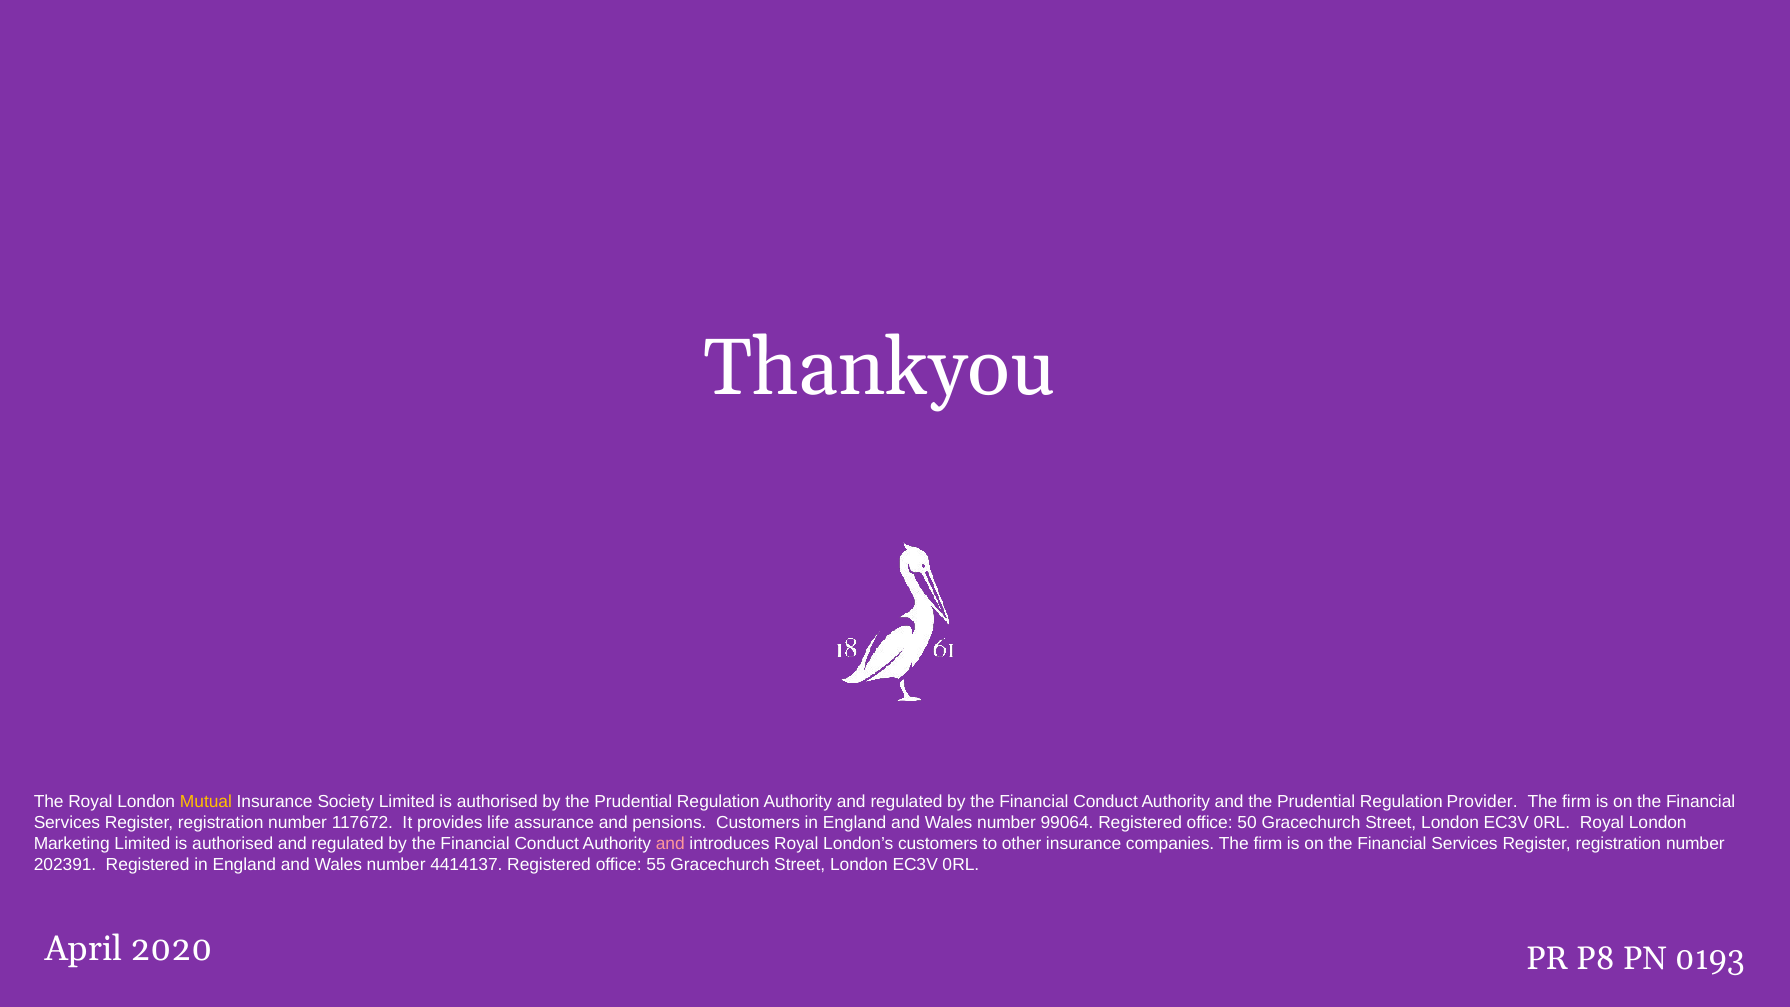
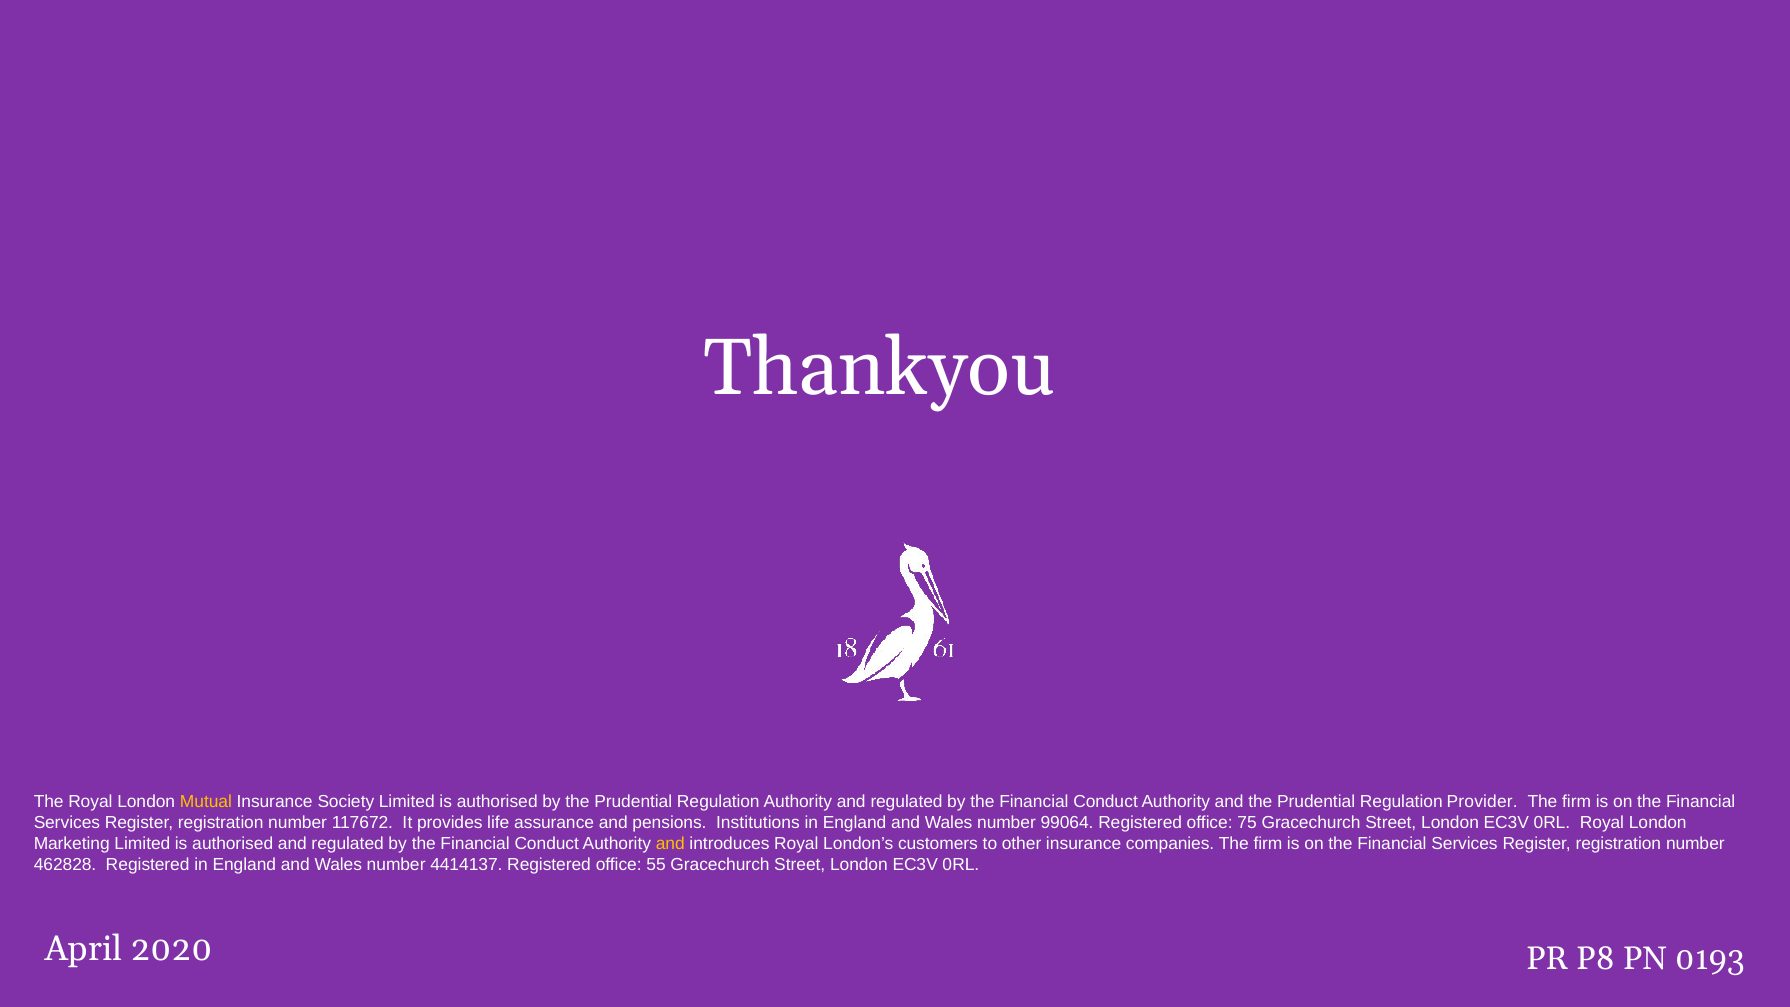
pensions Customers: Customers -> Institutions
50: 50 -> 75
and at (670, 843) colour: pink -> yellow
202391: 202391 -> 462828
